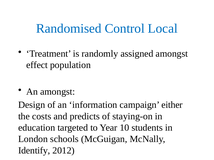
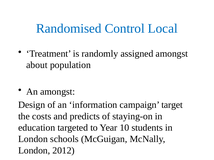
effect: effect -> about
either: either -> target
Identify at (34, 151): Identify -> London
